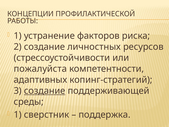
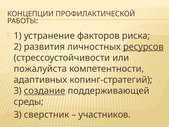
2 создание: создание -> развития
ресурсов underline: none -> present
1 at (18, 114): 1 -> 3
поддержка: поддержка -> участников
